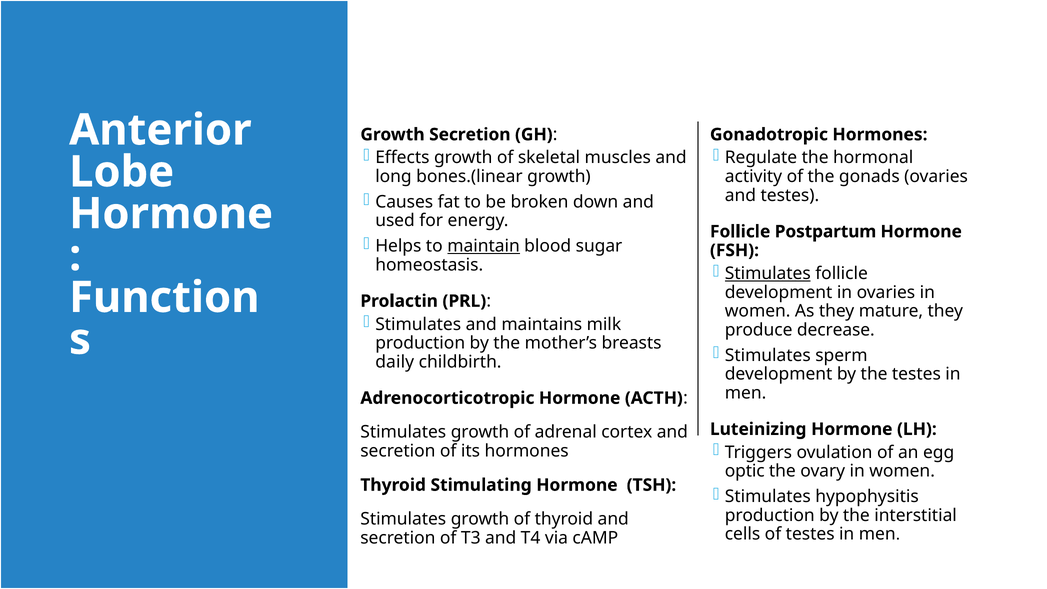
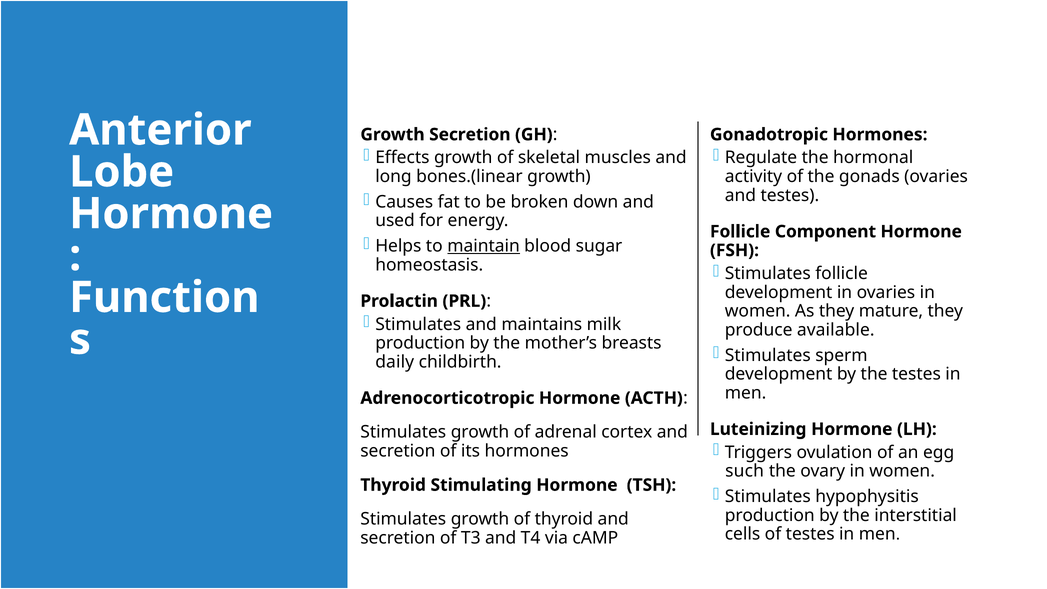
Postpartum: Postpartum -> Component
Stimulates at (768, 274) underline: present -> none
decrease: decrease -> available
optic: optic -> such
